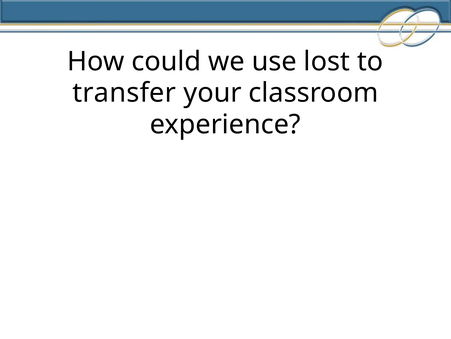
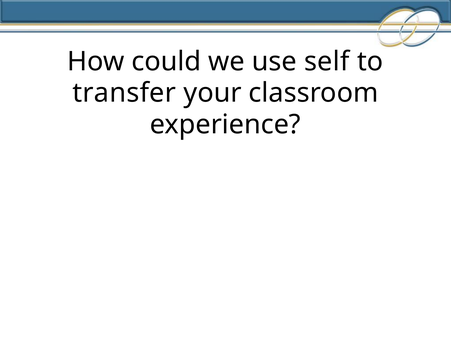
lost: lost -> self
